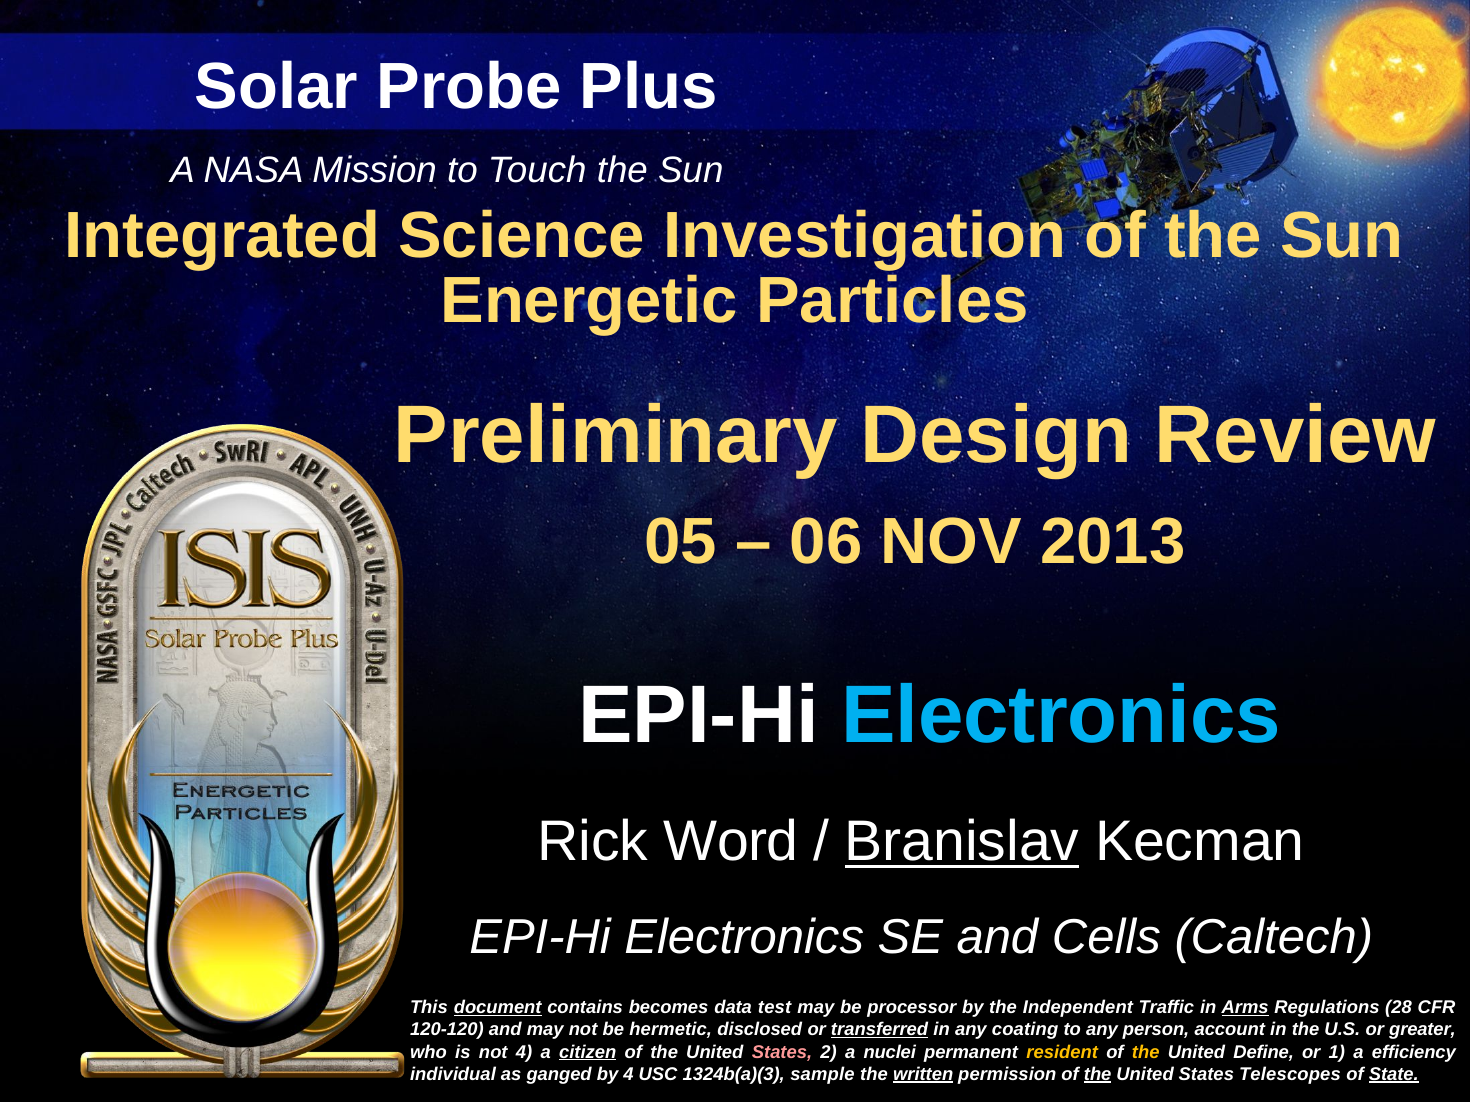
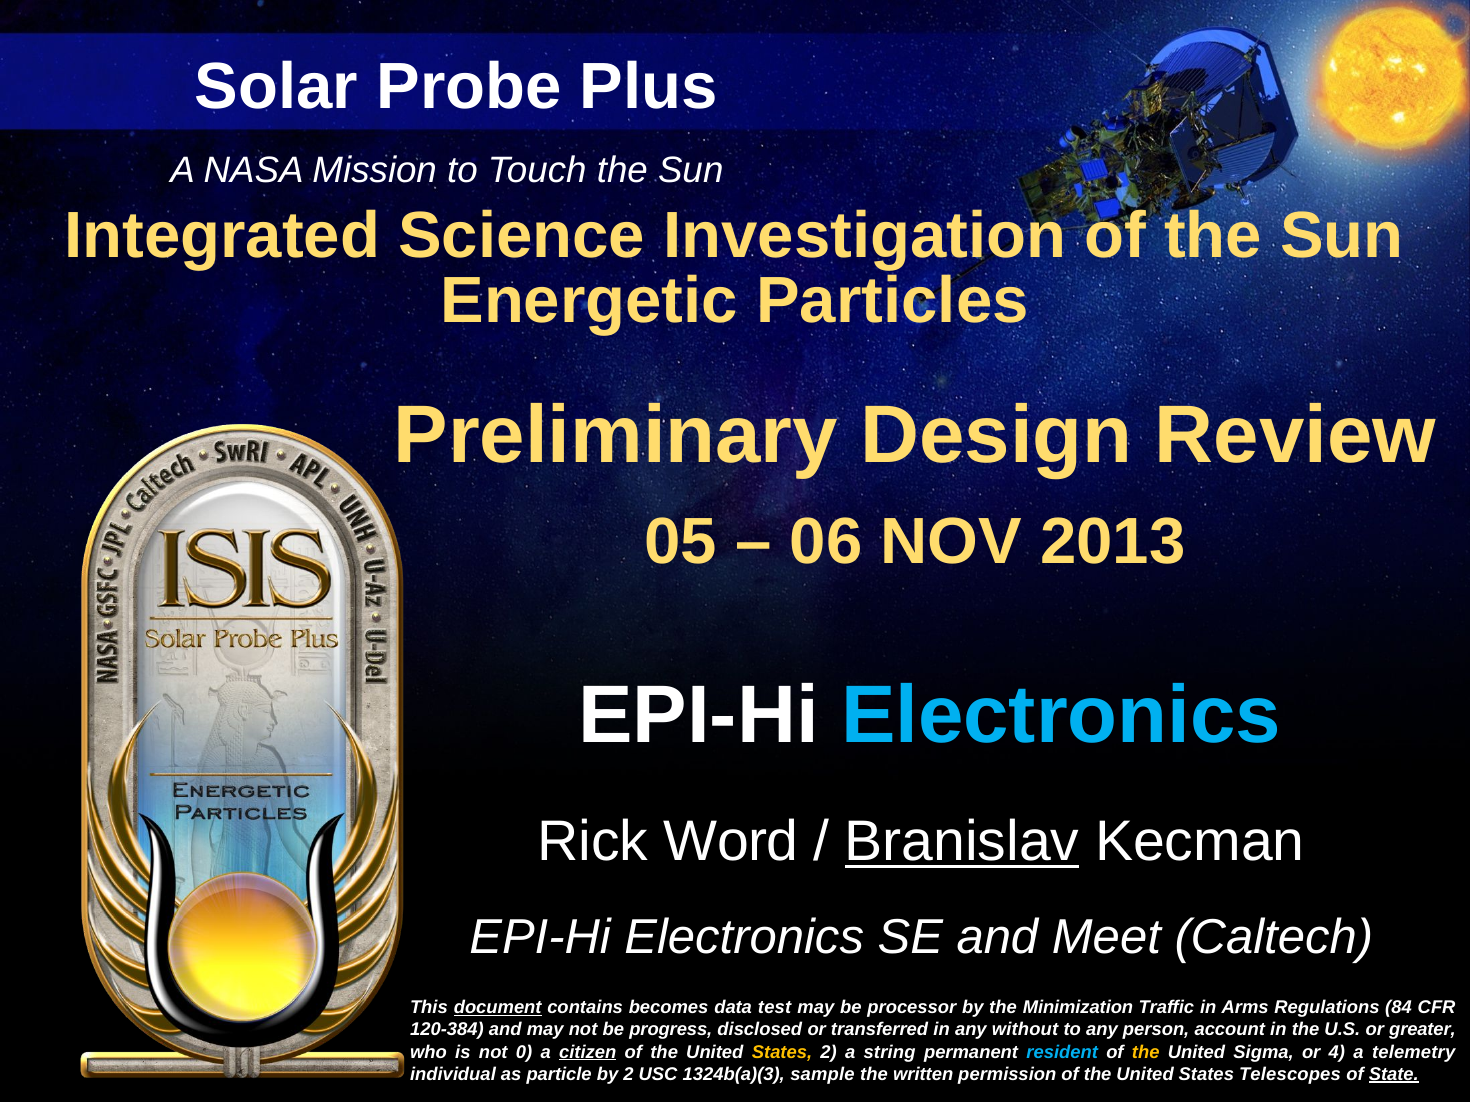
Cells: Cells -> Meet
Independent: Independent -> Minimization
Arms underline: present -> none
28: 28 -> 84
120-120: 120-120 -> 120-384
hermetic: hermetic -> progress
transferred underline: present -> none
coating: coating -> without
not 4: 4 -> 0
States at (782, 1052) colour: pink -> yellow
nuclei: nuclei -> string
resident colour: yellow -> light blue
Define: Define -> Sigma
1: 1 -> 4
efficiency: efficiency -> telemetry
ganged: ganged -> particle
by 4: 4 -> 2
written underline: present -> none
the at (1098, 1075) underline: present -> none
